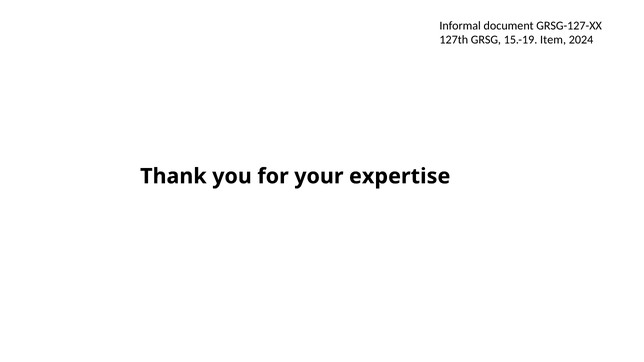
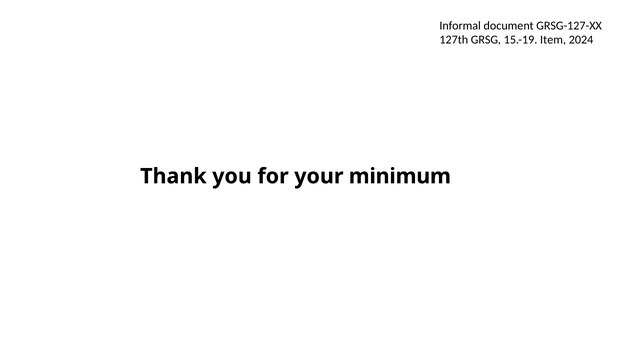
expertise: expertise -> minimum
